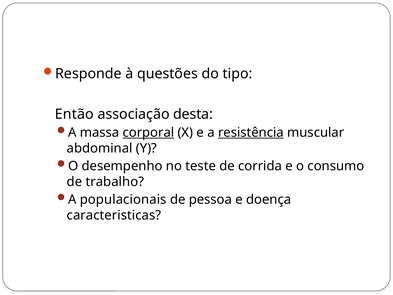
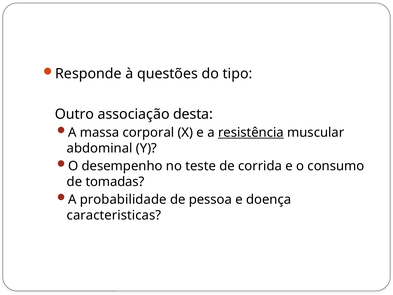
Então: Então -> Outro
corporal underline: present -> none
trabalho: trabalho -> tomadas
populacionais: populacionais -> probabilidade
